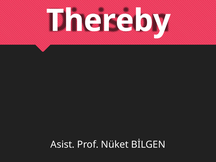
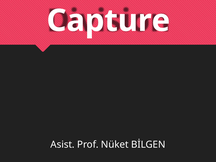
Thereby: Thereby -> Capture
